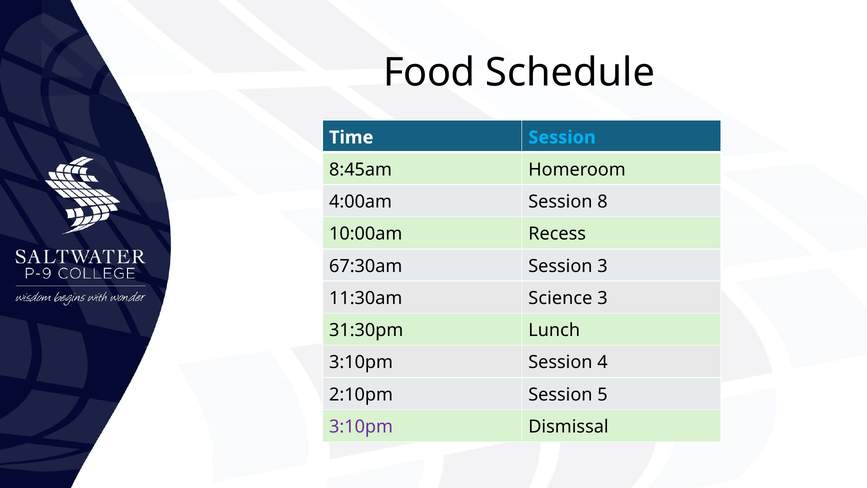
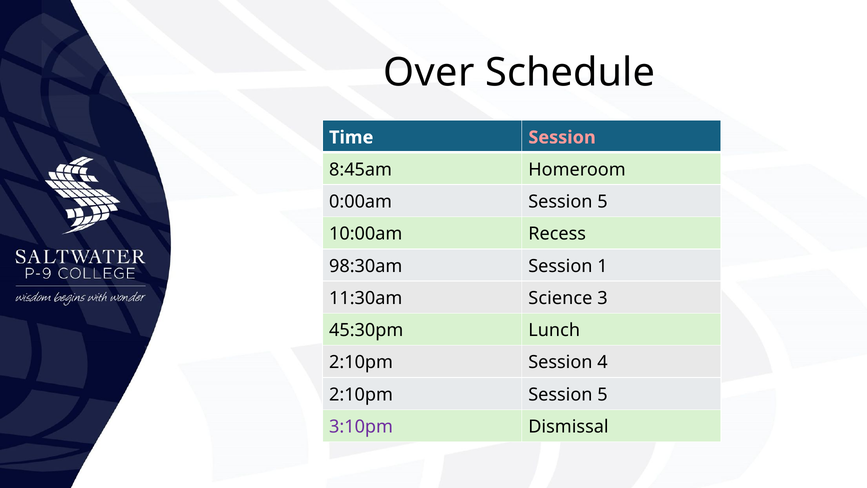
Food: Food -> Over
Session at (562, 137) colour: light blue -> pink
4:00am: 4:00am -> 0:00am
8 at (602, 202): 8 -> 5
67:30am: 67:30am -> 98:30am
Session 3: 3 -> 1
31:30pm: 31:30pm -> 45:30pm
3:10pm at (361, 362): 3:10pm -> 2:10pm
